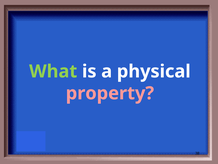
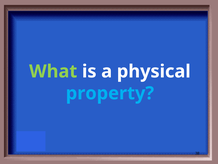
property colour: pink -> light blue
